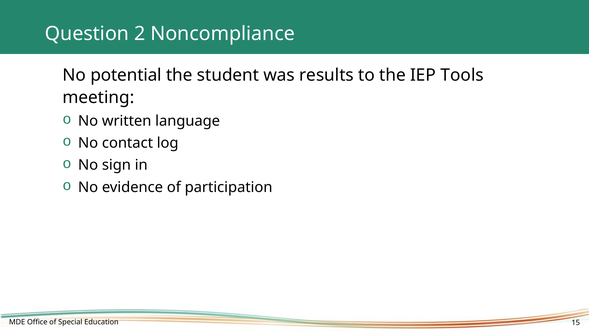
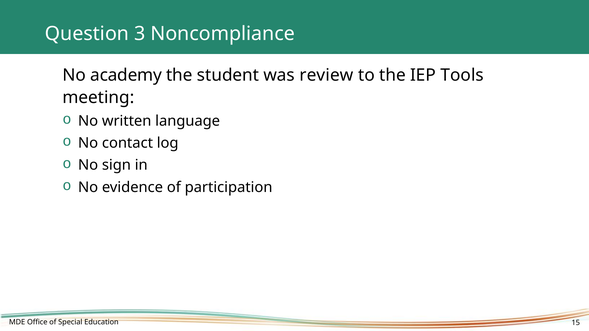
2: 2 -> 3
potential: potential -> academy
results: results -> review
